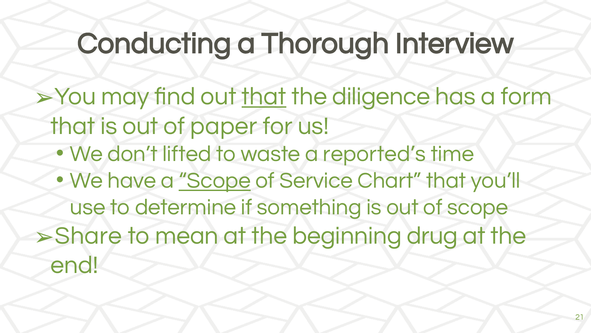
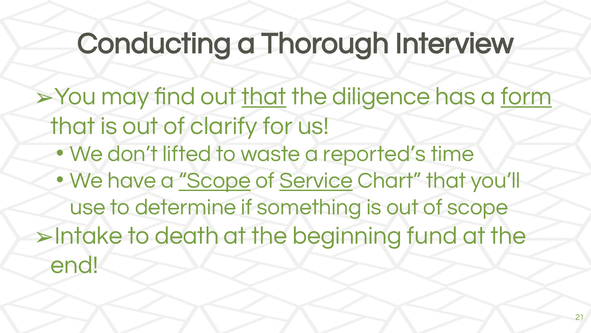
form underline: none -> present
paper: paper -> clarify
Service underline: none -> present
Share: Share -> Intake
mean: mean -> death
drug: drug -> fund
